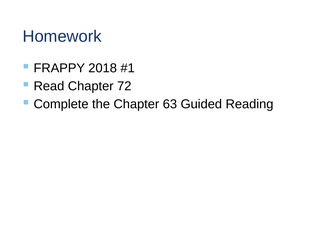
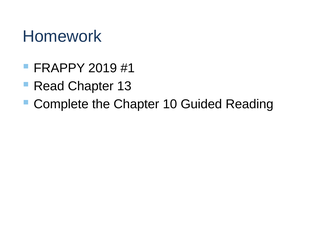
2018: 2018 -> 2019
72: 72 -> 13
63: 63 -> 10
